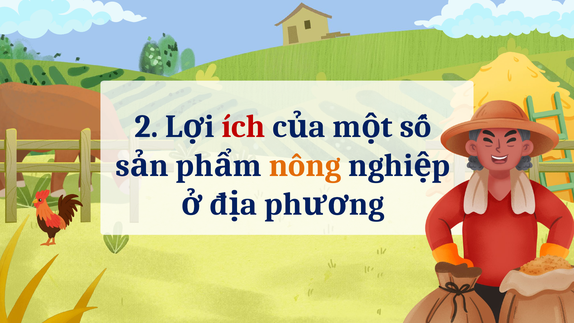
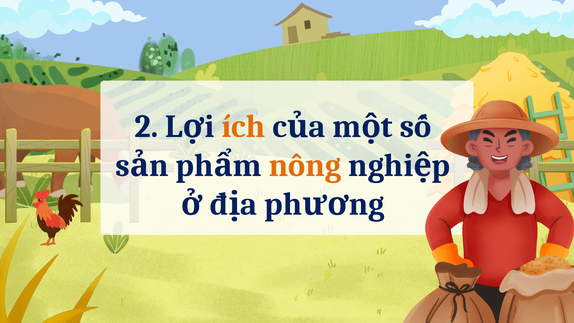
ích colour: red -> orange
